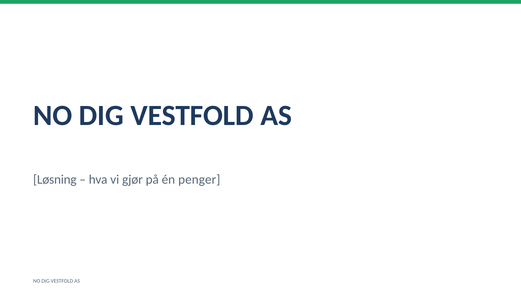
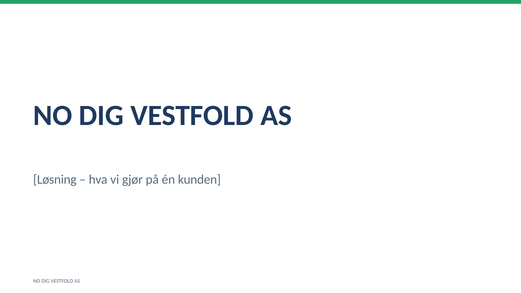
penger: penger -> kunden
